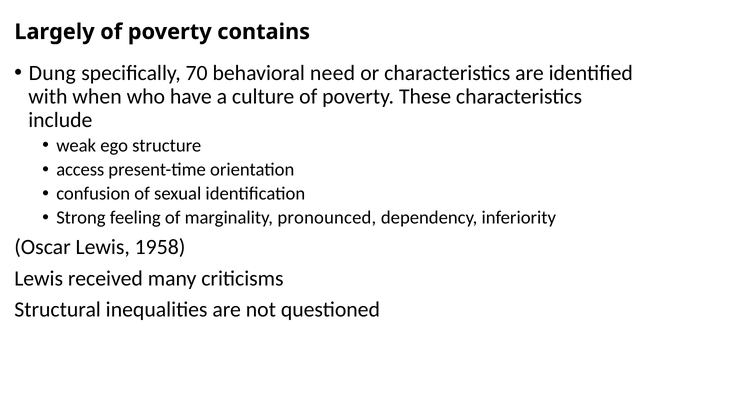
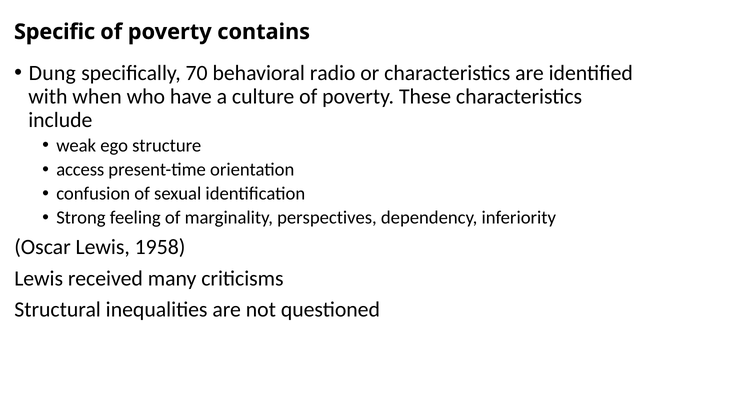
Largely: Largely -> Specific
need: need -> radio
pronounced: pronounced -> perspectives
